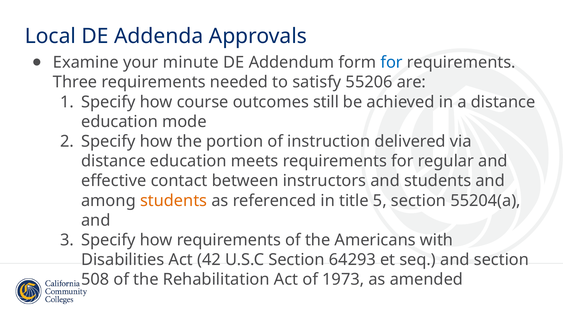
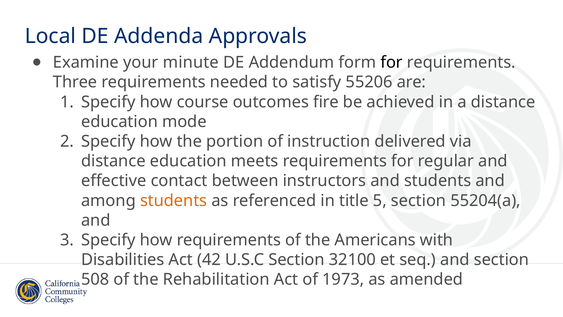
for at (392, 62) colour: blue -> black
still: still -> fire
64293: 64293 -> 32100
